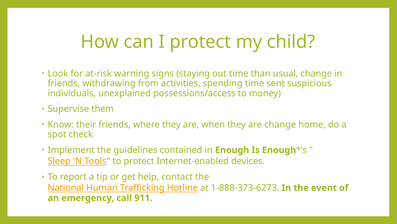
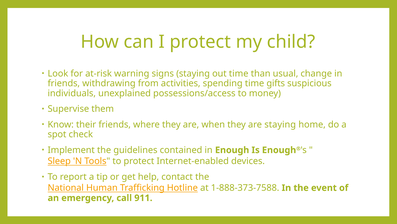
sent: sent -> gifts
are change: change -> staying
1-888-373-6273: 1-888-373-6273 -> 1-888-373-7588
